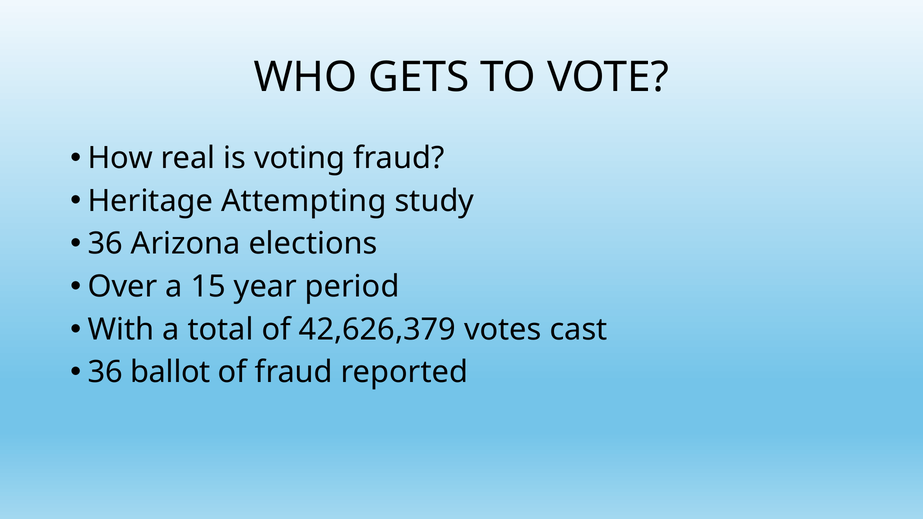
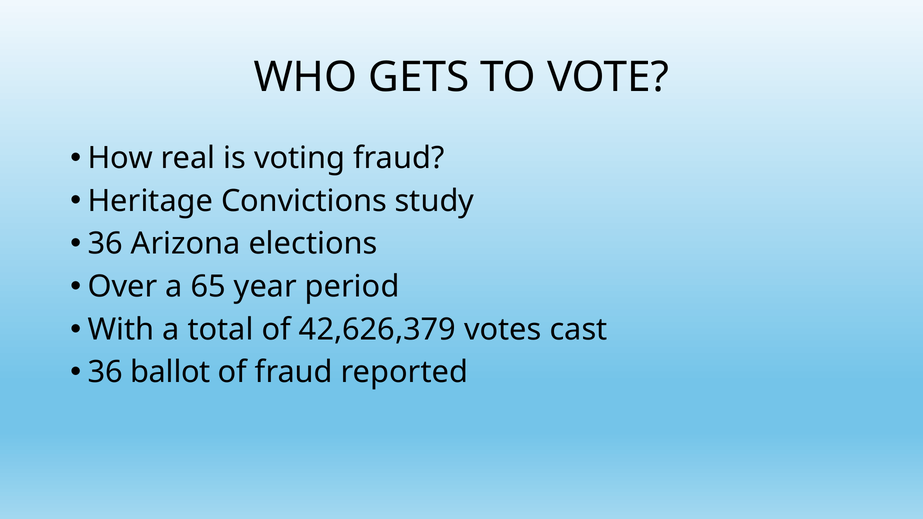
Attempting: Attempting -> Convictions
15: 15 -> 65
